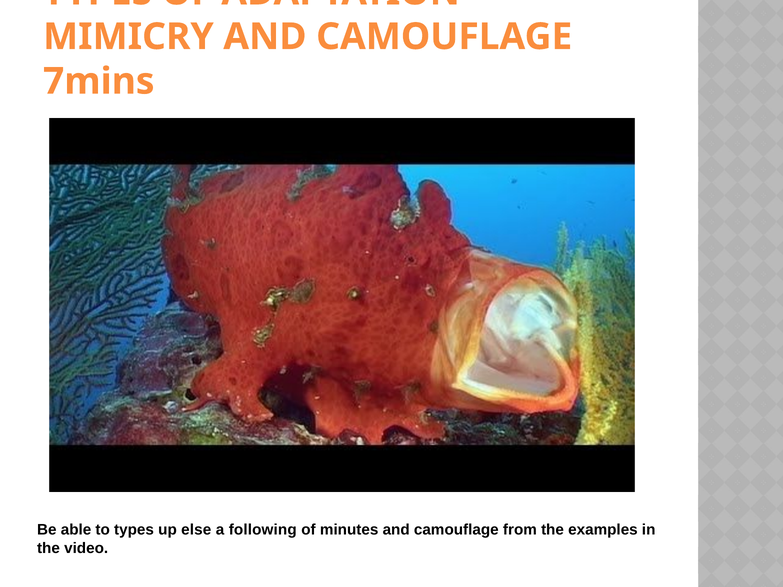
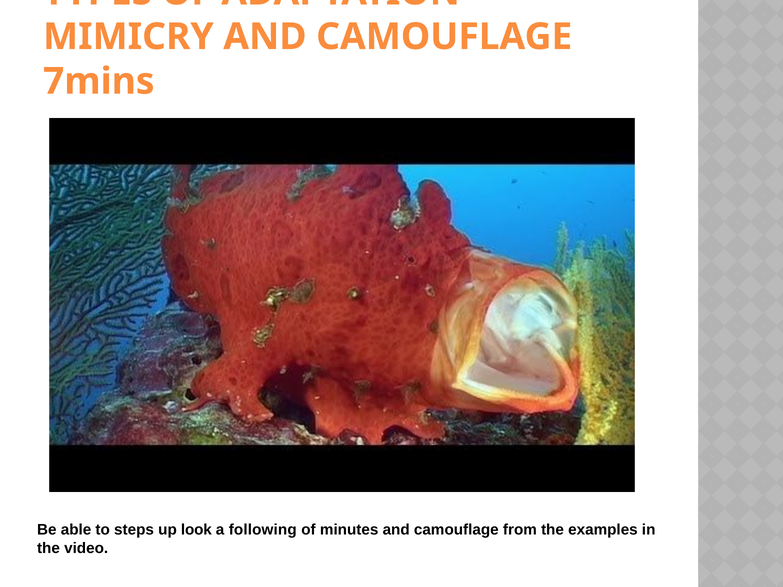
to types: types -> steps
else: else -> look
